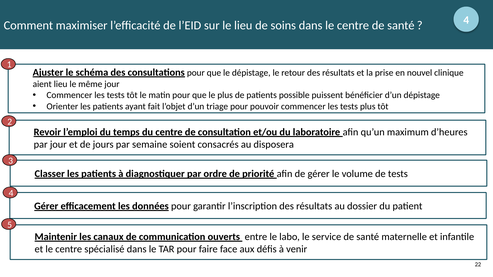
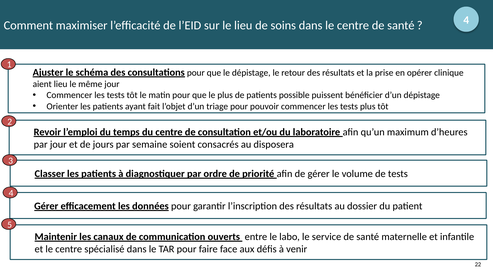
nouvel: nouvel -> opérer
